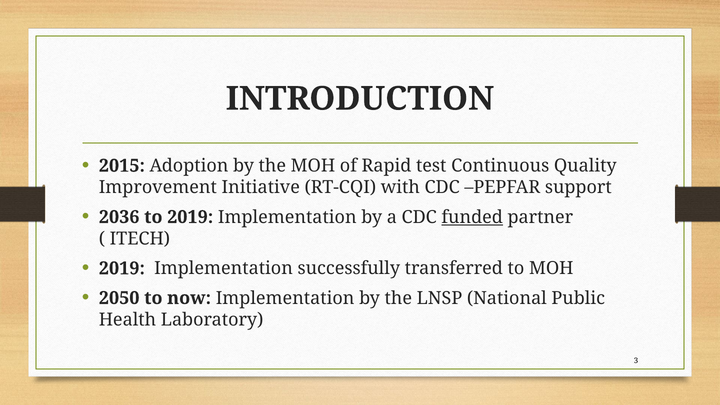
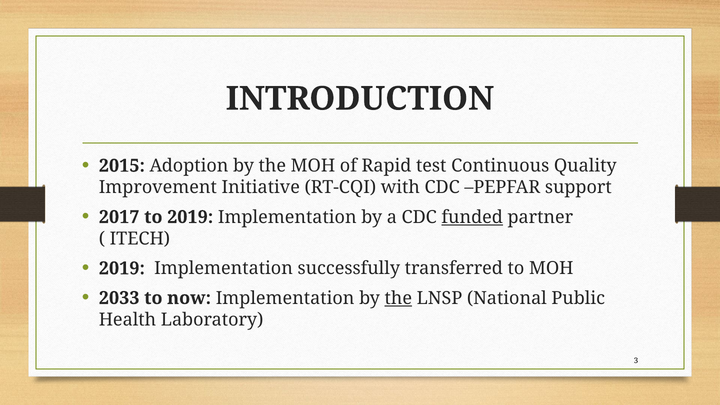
2036: 2036 -> 2017
2050: 2050 -> 2033
the at (398, 298) underline: none -> present
